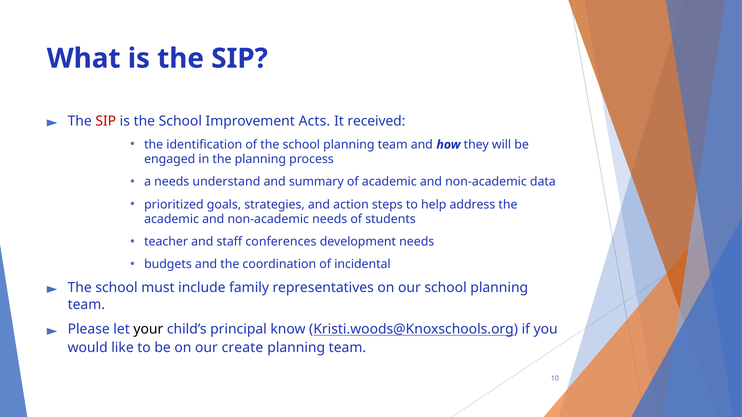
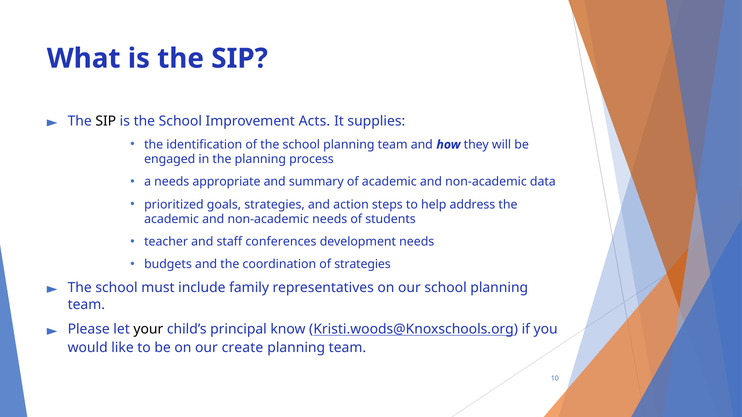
SIP at (106, 121) colour: red -> black
received: received -> supplies
understand: understand -> appropriate
of incidental: incidental -> strategies
